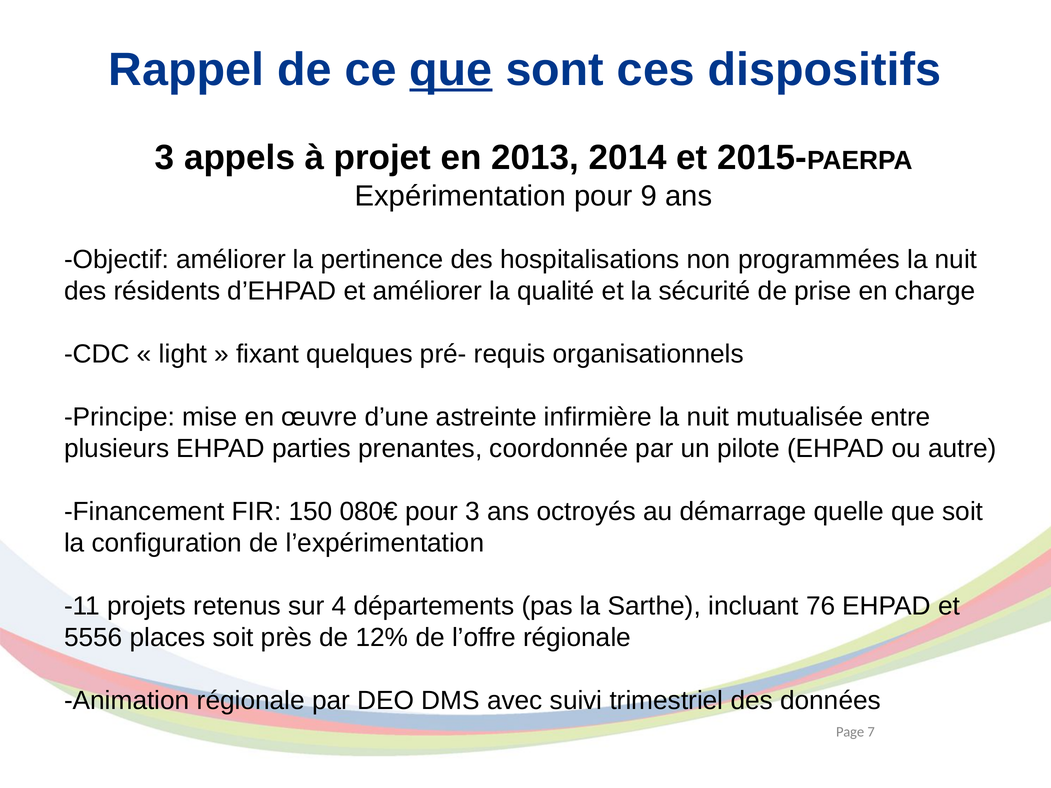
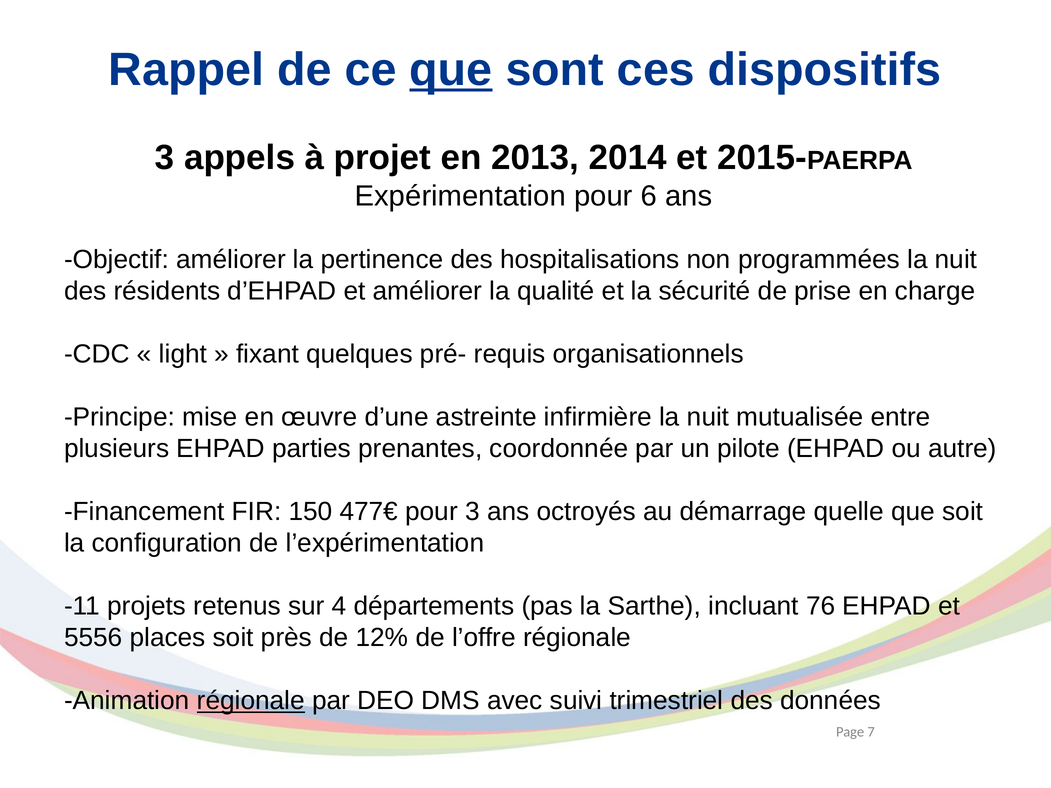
9: 9 -> 6
080€: 080€ -> 477€
régionale at (251, 701) underline: none -> present
